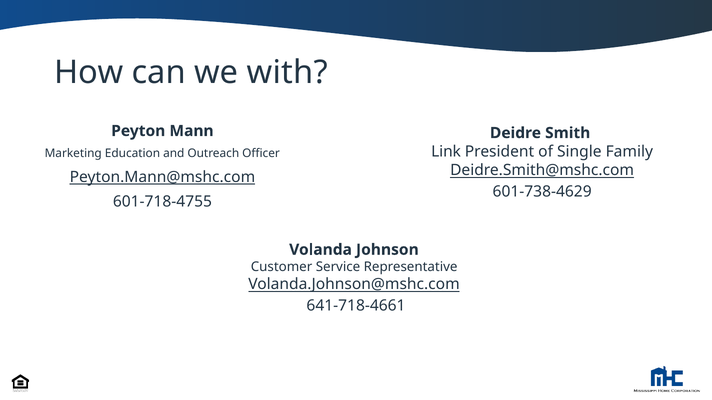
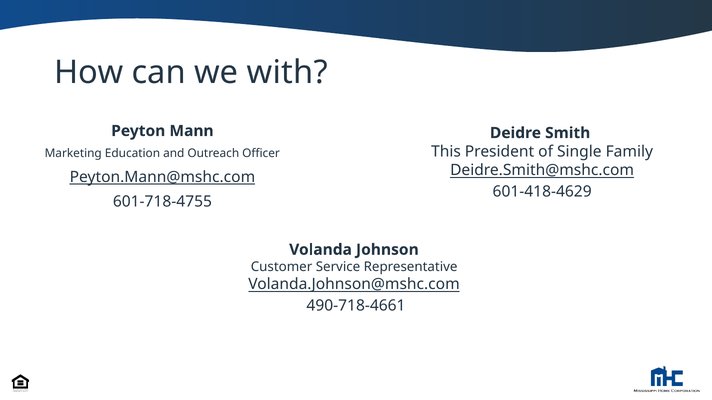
Link: Link -> This
601-738-4629: 601-738-4629 -> 601-418-4629
641-718-4661: 641-718-4661 -> 490-718-4661
